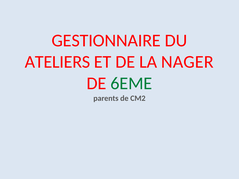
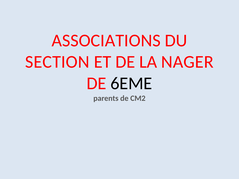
GESTIONNAIRE: GESTIONNAIRE -> ASSOCIATIONS
ATELIERS: ATELIERS -> SECTION
6EME colour: green -> black
